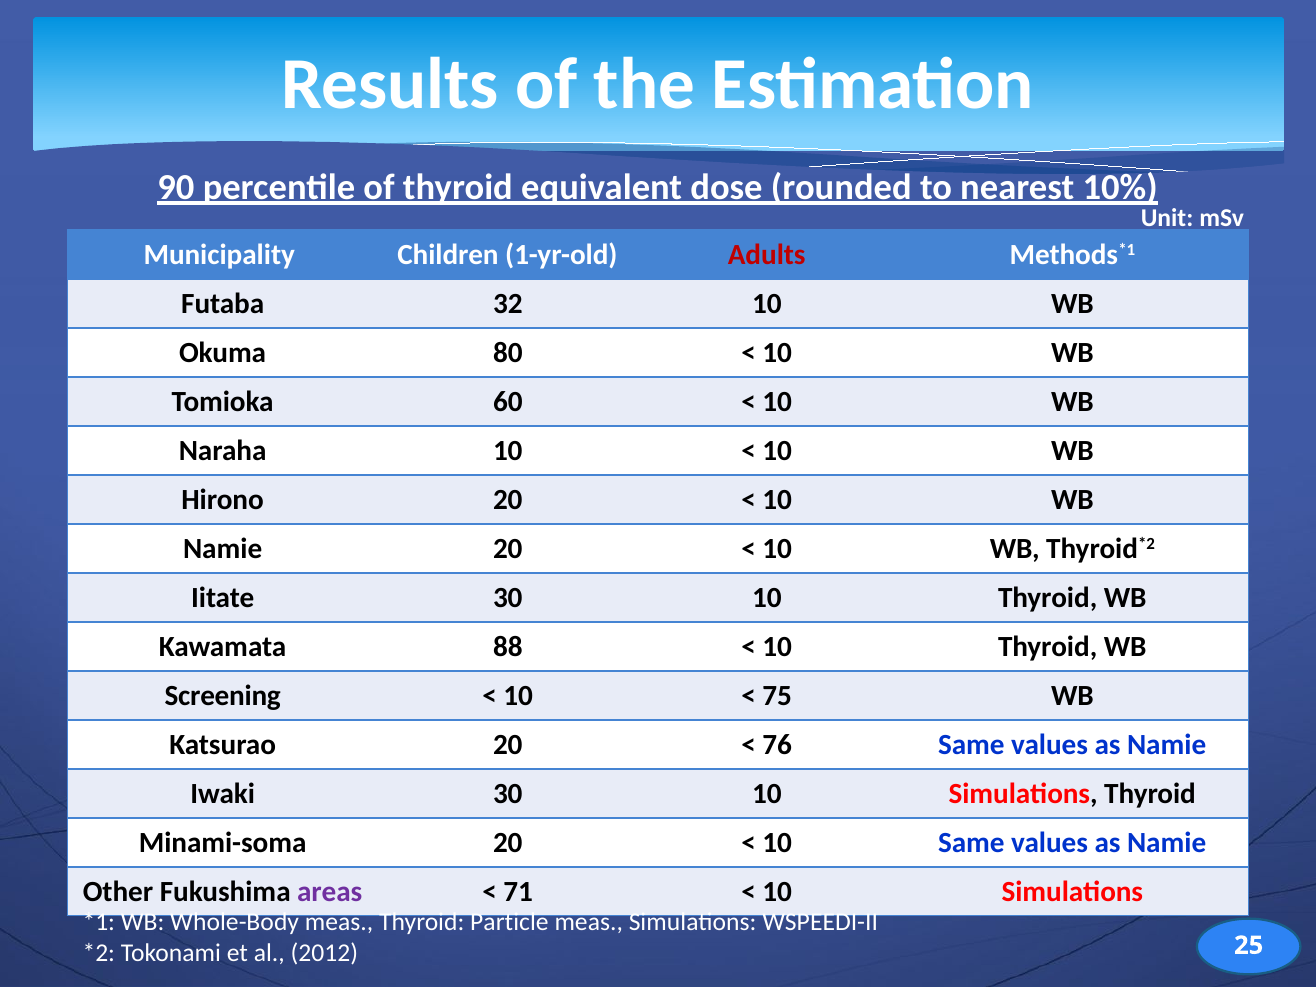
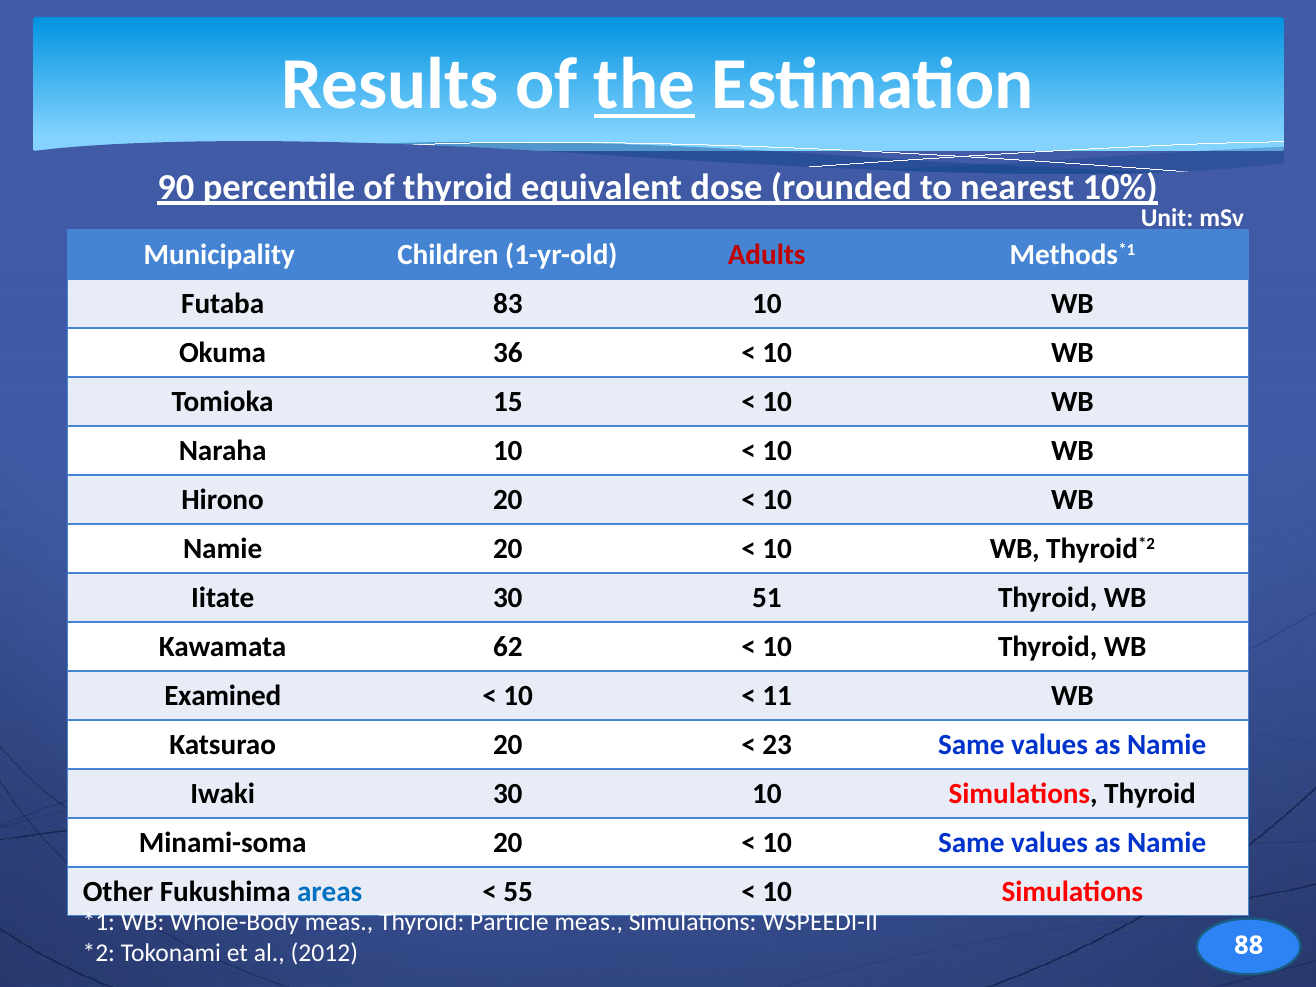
the underline: none -> present
32: 32 -> 83
80: 80 -> 36
60: 60 -> 15
Iitate 30 10: 10 -> 51
88: 88 -> 62
Screening: Screening -> Examined
75: 75 -> 11
76: 76 -> 23
areas colour: purple -> blue
71: 71 -> 55
25: 25 -> 88
